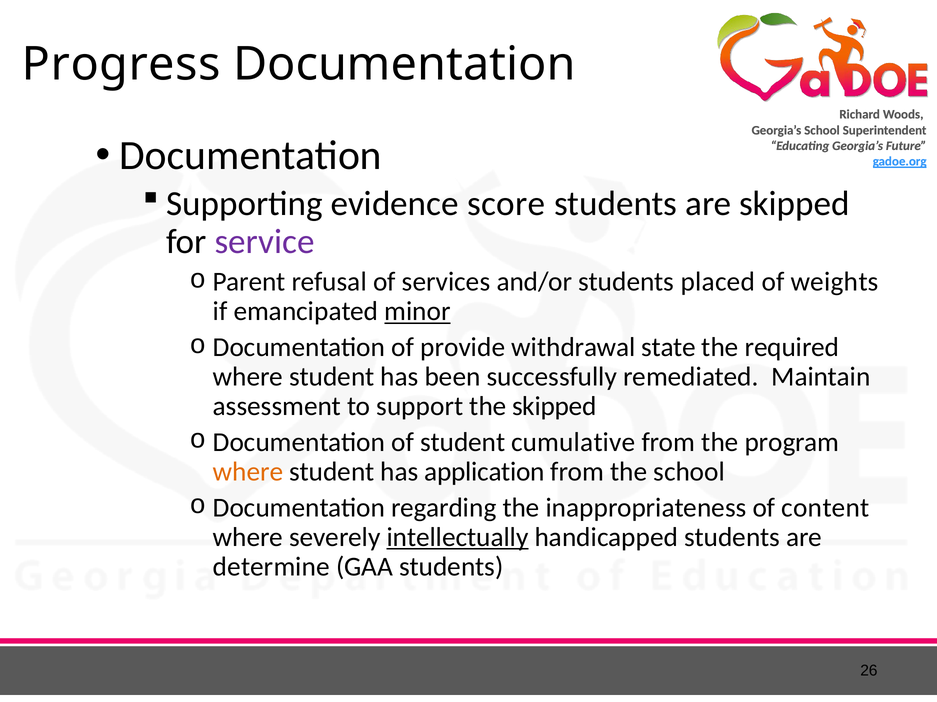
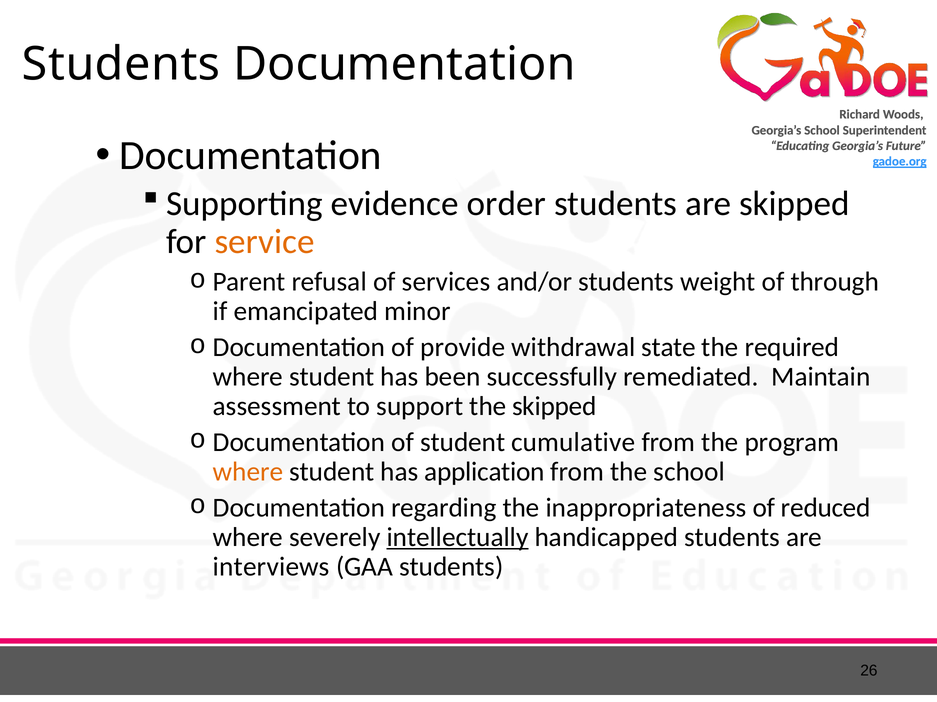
Progress at (121, 65): Progress -> Students
score: score -> order
service colour: purple -> orange
placed: placed -> weight
weights: weights -> through
minor underline: present -> none
content: content -> reduced
determine: determine -> interviews
